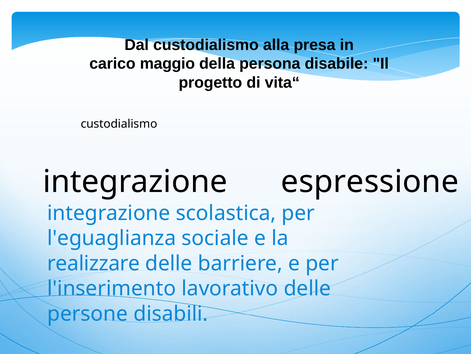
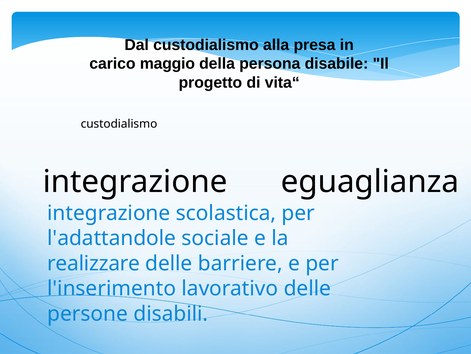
espressione: espressione -> eguaglianza
l'eguaglianza: l'eguaglianza -> l'adattandole
